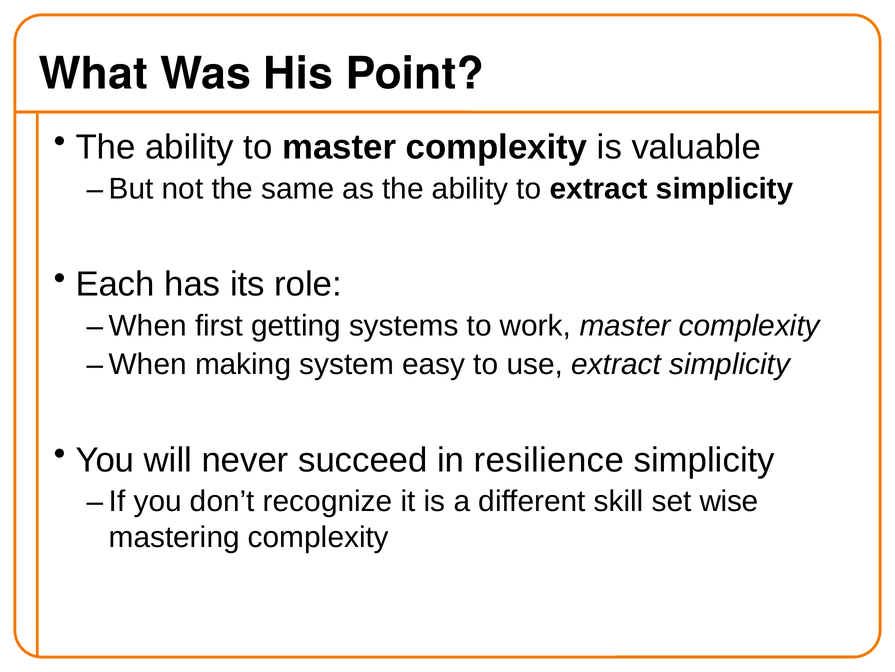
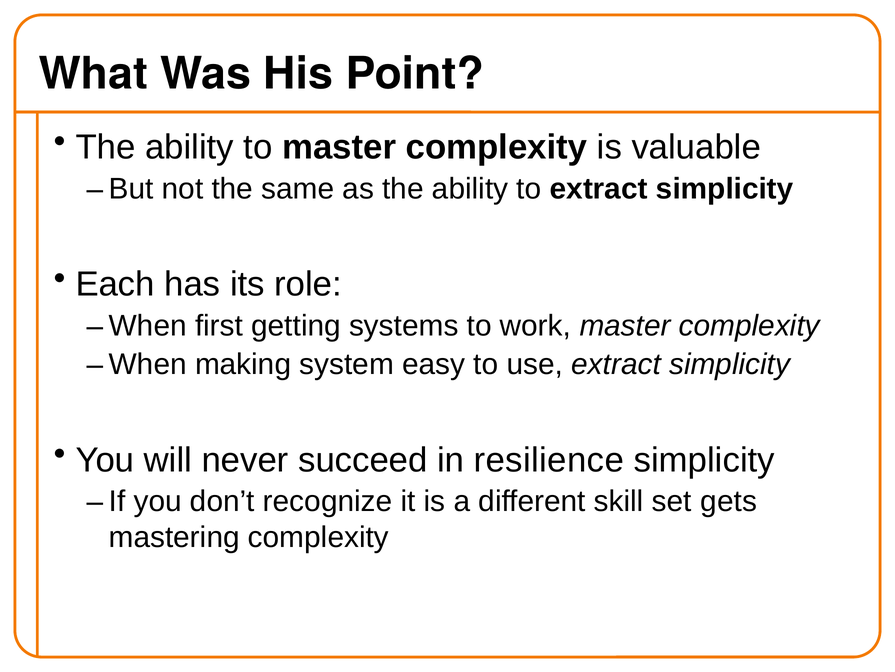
wise: wise -> gets
